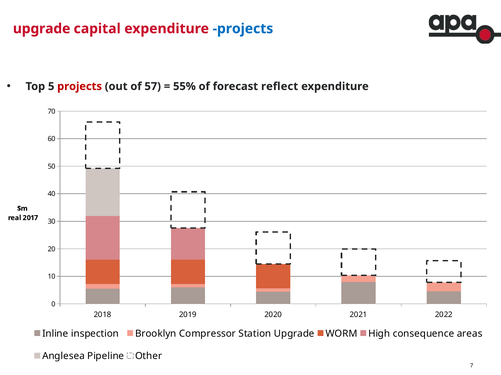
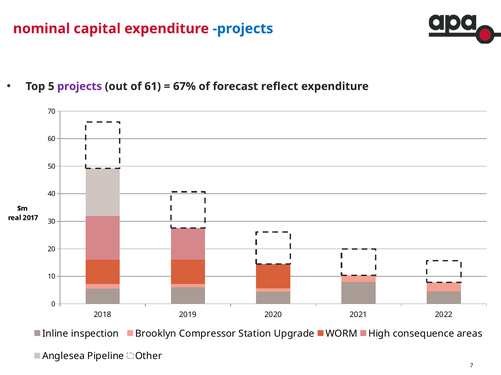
upgrade at (42, 29): upgrade -> nominal
projects at (80, 87) colour: red -> purple
57: 57 -> 61
55%: 55% -> 67%
